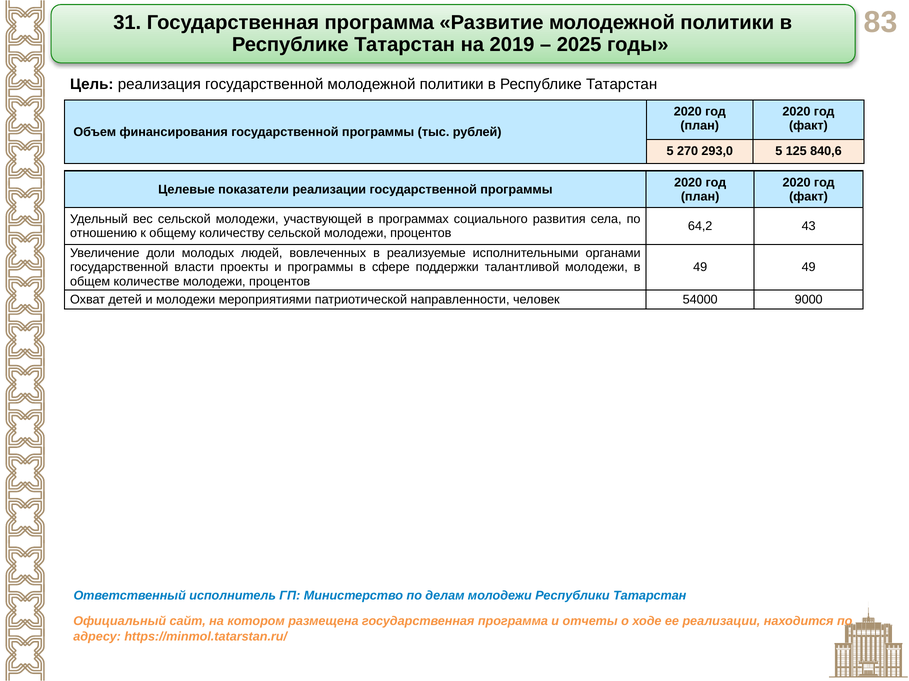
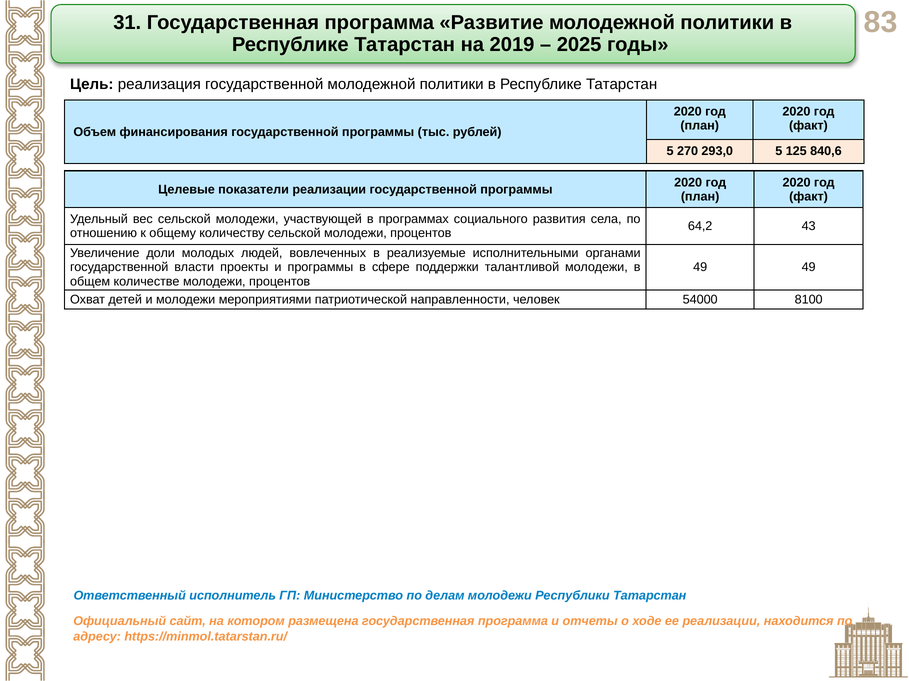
9000: 9000 -> 8100
